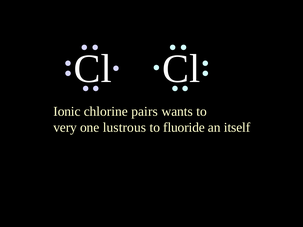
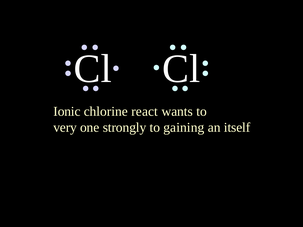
pairs: pairs -> react
lustrous: lustrous -> strongly
fluoride: fluoride -> gaining
